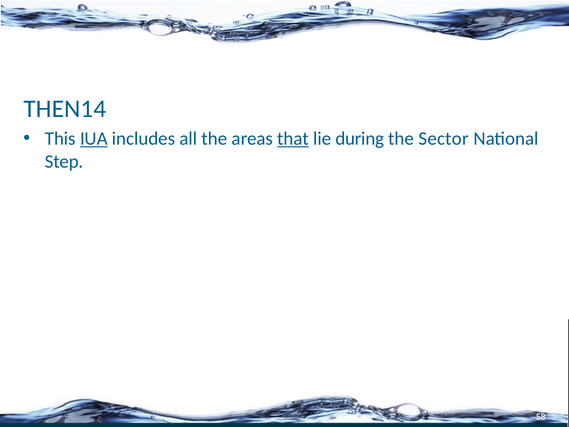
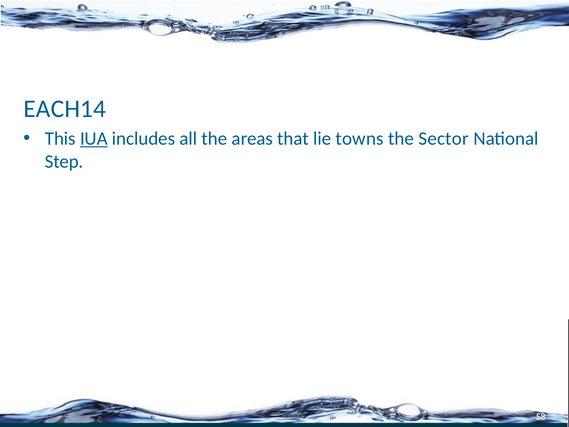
THEN14: THEN14 -> EACH14
that underline: present -> none
during: during -> towns
